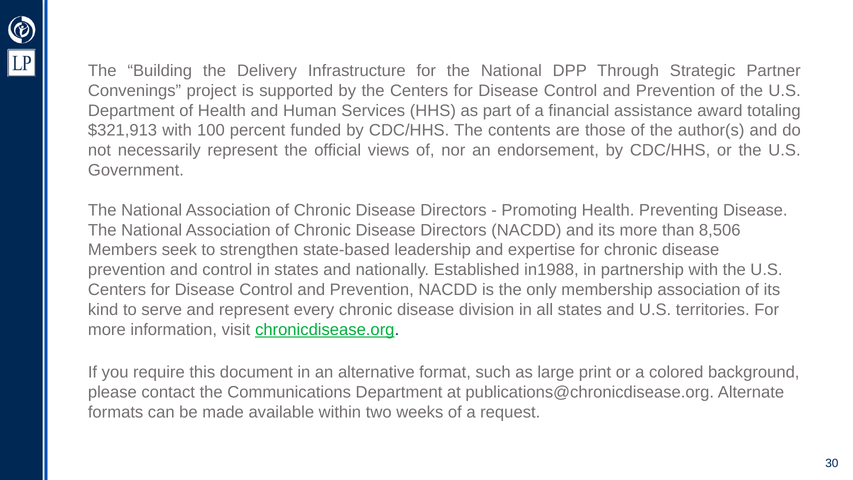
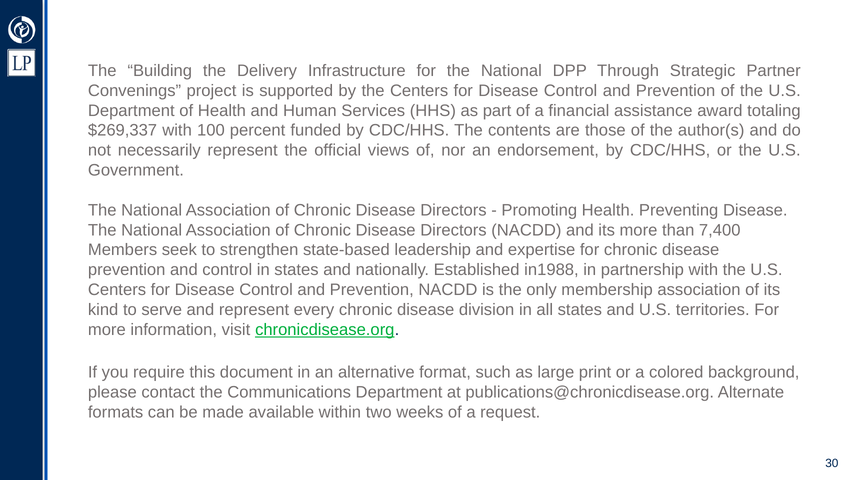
$321,913: $321,913 -> $269,337
8,506: 8,506 -> 7,400
